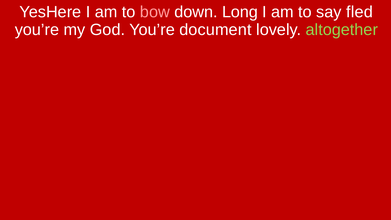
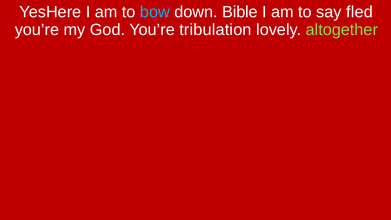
bow colour: pink -> light blue
Long: Long -> Bible
document: document -> tribulation
